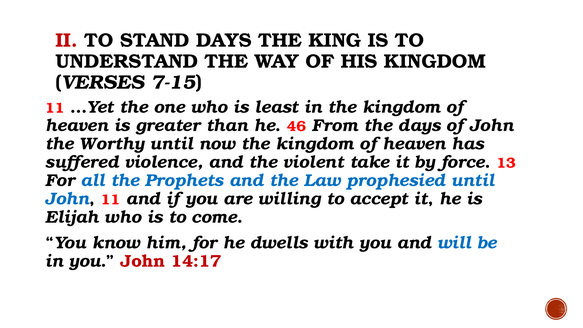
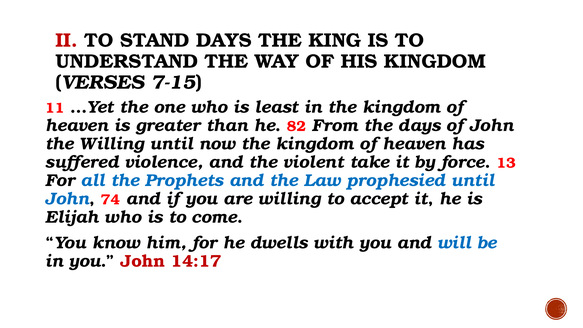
46: 46 -> 82
the Worthy: Worthy -> Willing
John 11: 11 -> 74
